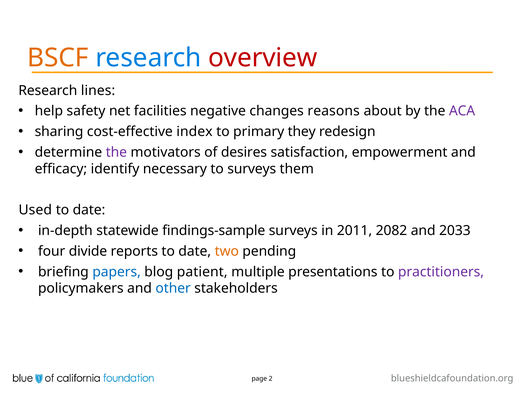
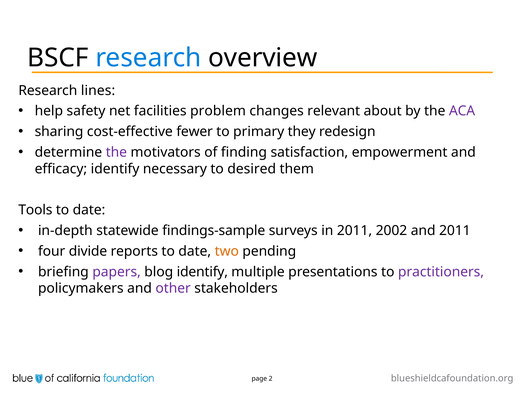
BSCF colour: orange -> black
overview colour: red -> black
negative: negative -> problem
reasons: reasons -> relevant
index: index -> fewer
desires: desires -> finding
to surveys: surveys -> desired
Used: Used -> Tools
2082: 2082 -> 2002
and 2033: 2033 -> 2011
papers colour: blue -> purple
blog patient: patient -> identify
other colour: blue -> purple
